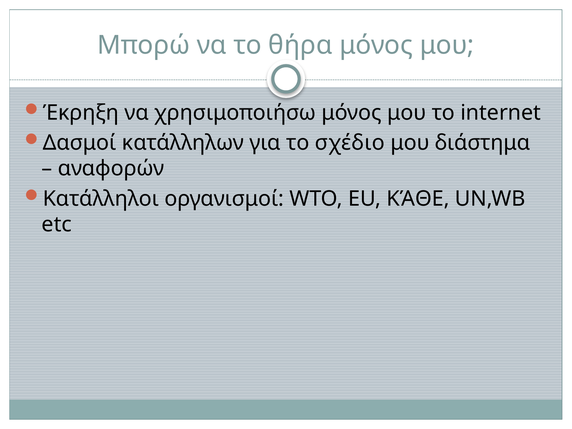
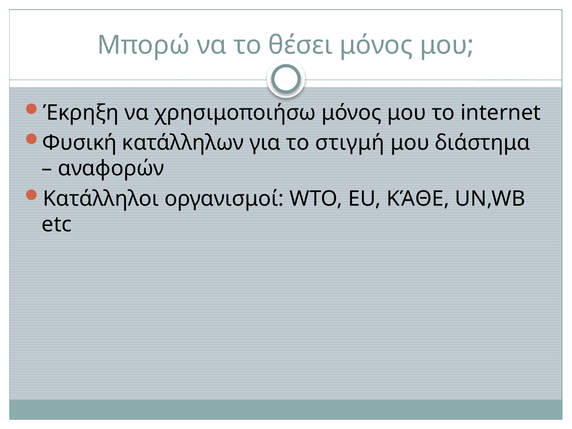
θήρα: θήρα -> θέσει
Δασμοί: Δασμοί -> Φυσική
σχέδιο: σχέδιο -> στιγμή
